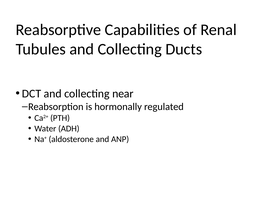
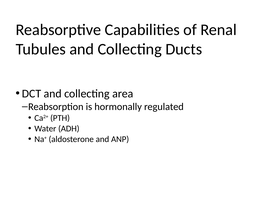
near: near -> area
